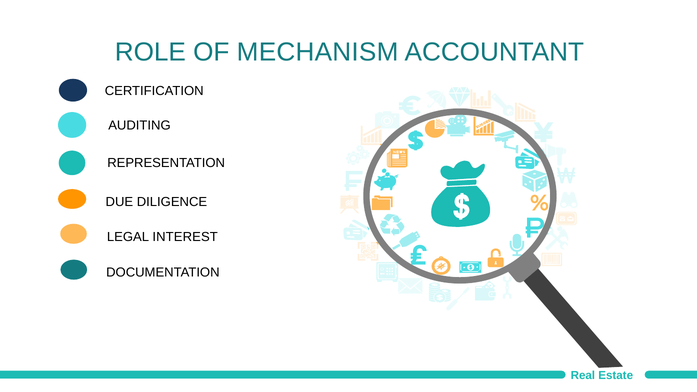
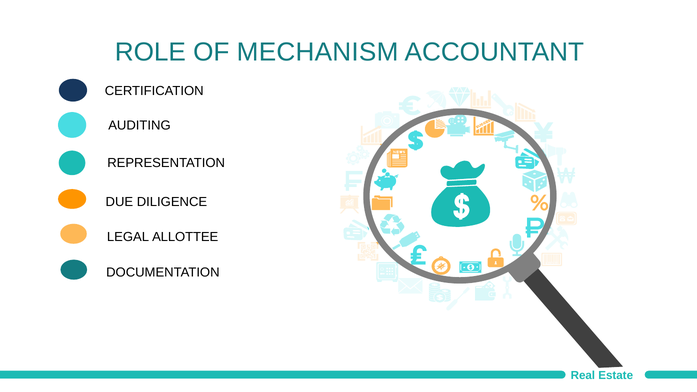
INTEREST: INTEREST -> ALLOTTEE
